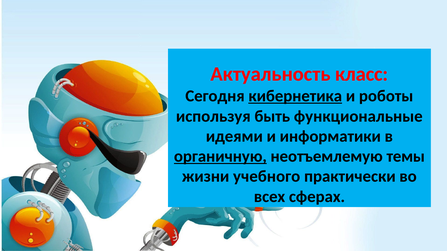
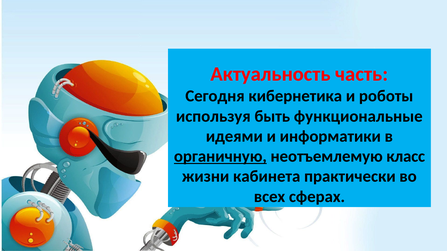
класс: класс -> часть
кибернетика underline: present -> none
темы: темы -> класс
учебного: учебного -> кабинета
